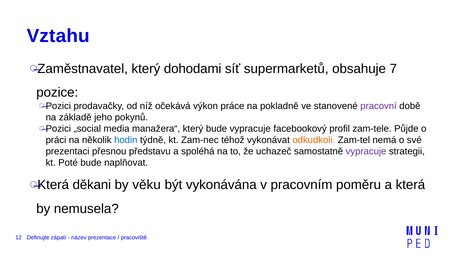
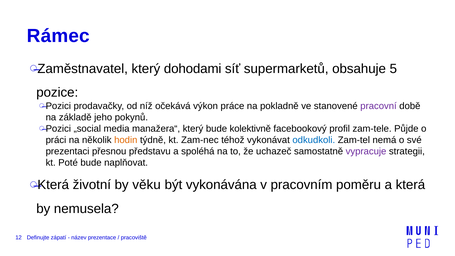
Vztahu: Vztahu -> Rámec
7: 7 -> 5
bude vypracuje: vypracuje -> kolektivně
hodin colour: blue -> orange
odkudkoli colour: orange -> blue
děkani: děkani -> životní
